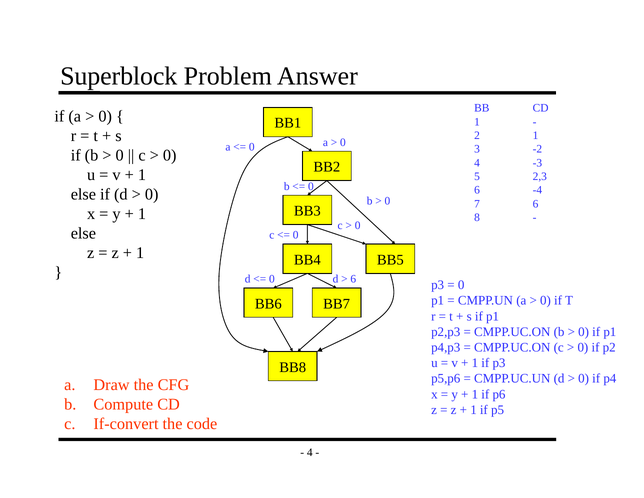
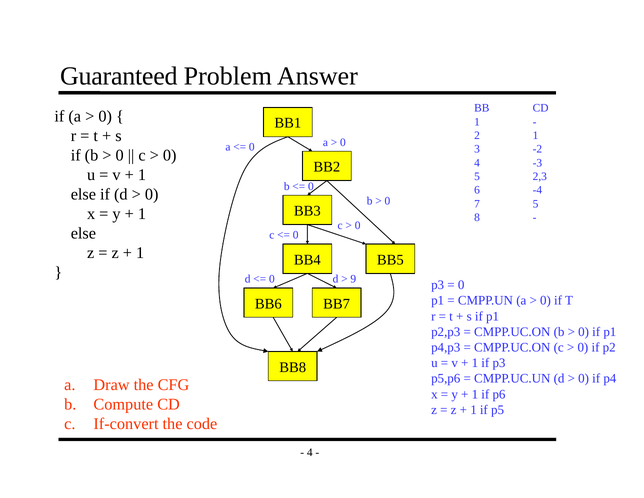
Superblock: Superblock -> Guaranteed
7 6: 6 -> 5
6 at (353, 279): 6 -> 9
